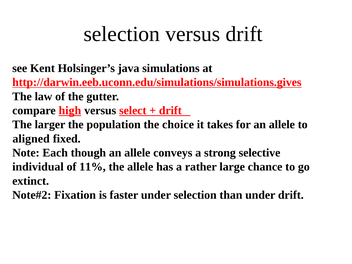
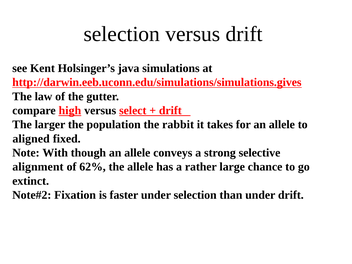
choice: choice -> rabbit
Each: Each -> With
individual: individual -> alignment
11%: 11% -> 62%
